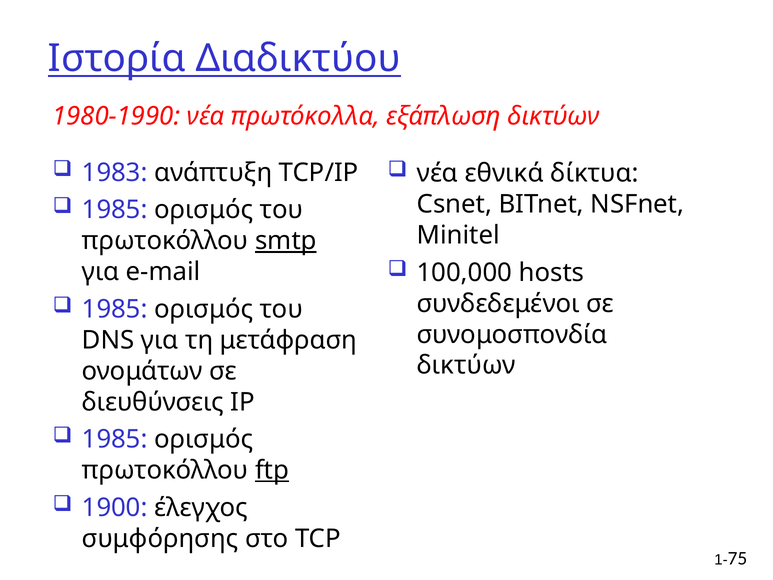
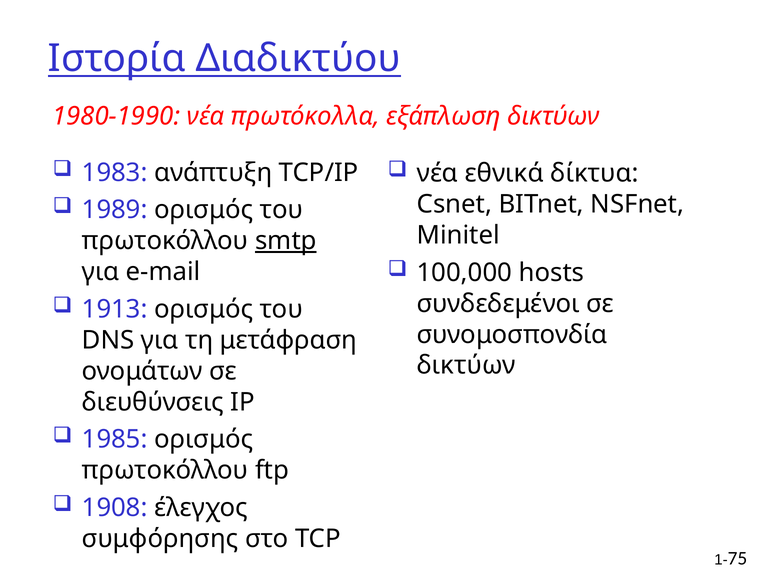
1985 at (115, 210): 1985 -> 1989
1985 at (115, 309): 1985 -> 1913
ftp underline: present -> none
1900: 1900 -> 1908
